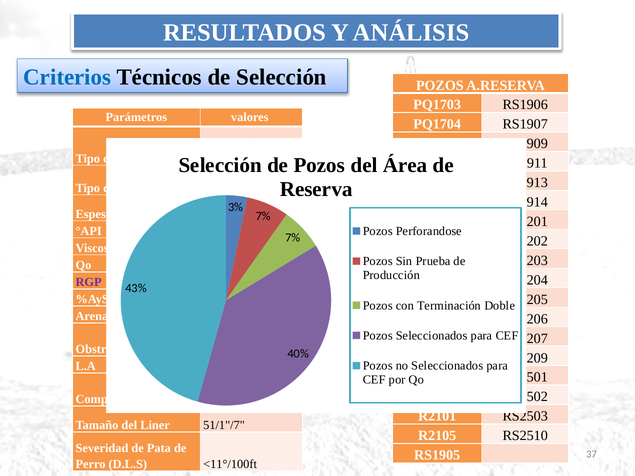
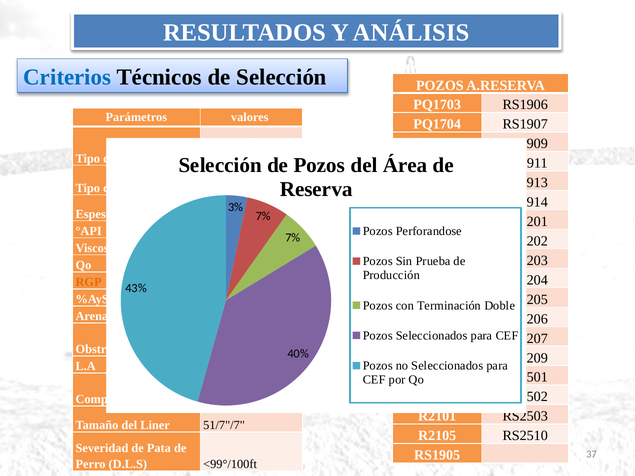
RGP colour: purple -> orange
51/1"/7: 51/1"/7 -> 51/7"/7
<11°/100ft: <11°/100ft -> <99°/100ft
